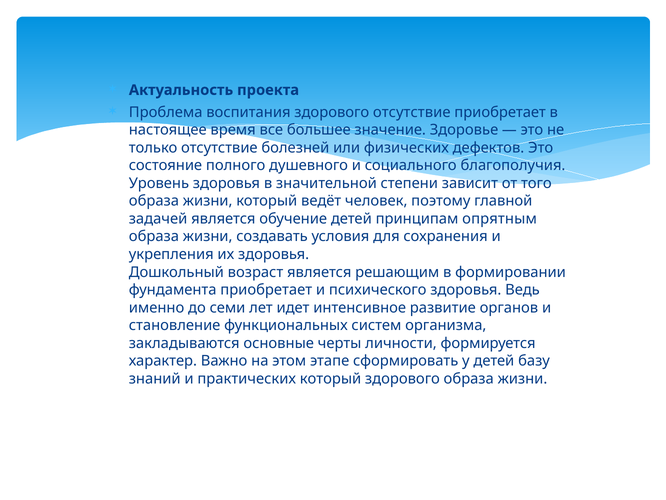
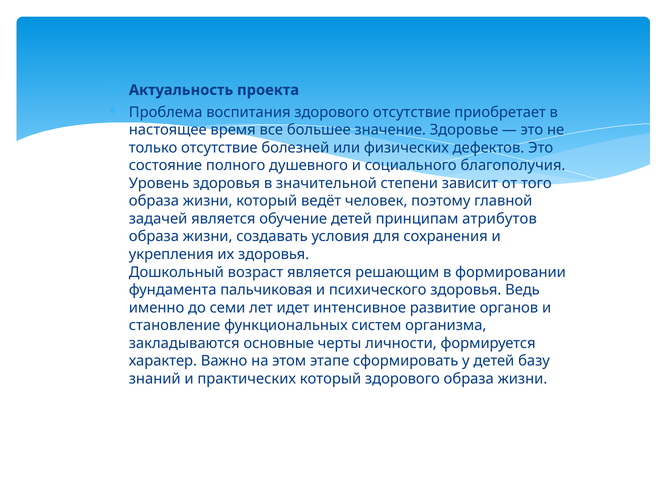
опрятным: опрятным -> атрибутов
фундамента приобретает: приобретает -> пальчиковая
